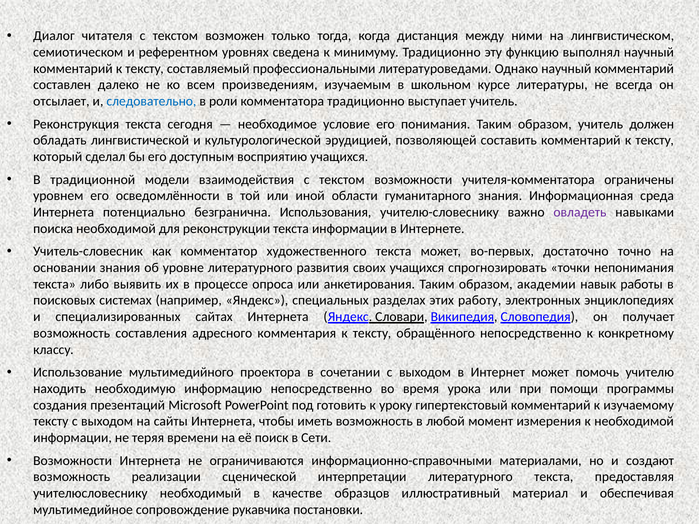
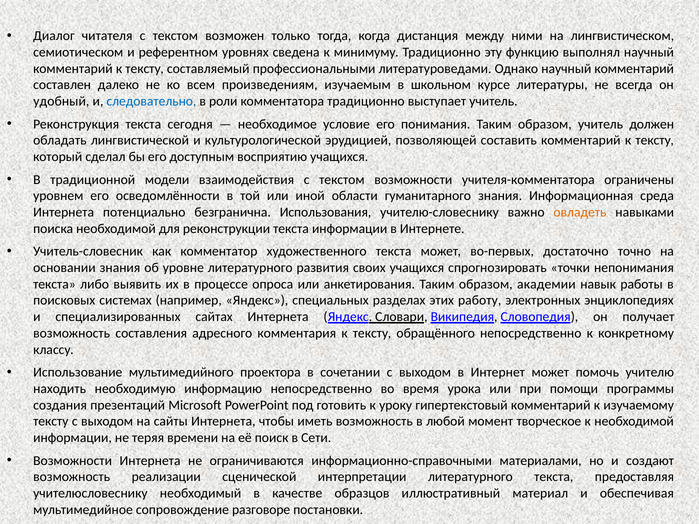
отсылает: отсылает -> удобный
овладеть colour: purple -> orange
измерения: измерения -> творческое
рукавчика: рукавчика -> разговоре
